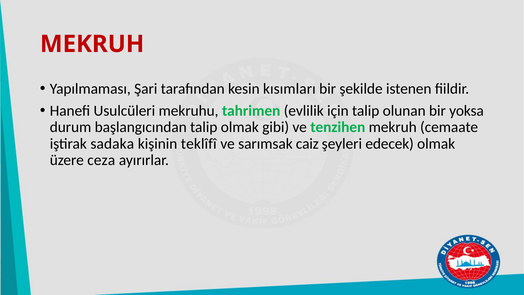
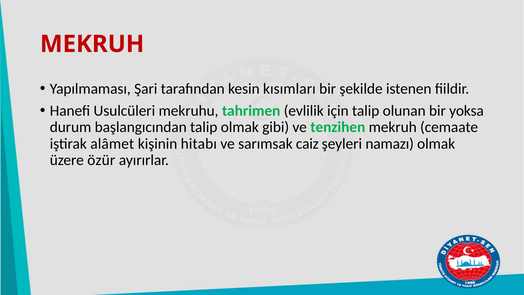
sadaka: sadaka -> alâmet
teklîfî: teklîfî -> hitabı
edecek: edecek -> namazı
ceza: ceza -> özür
